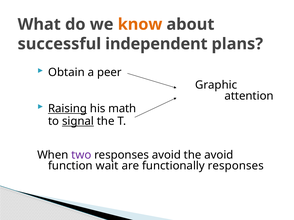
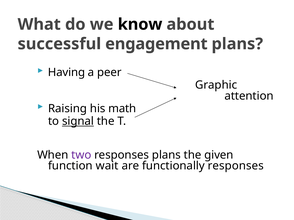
know colour: orange -> black
independent: independent -> engagement
Obtain: Obtain -> Having
Raising underline: present -> none
responses avoid: avoid -> plans
the avoid: avoid -> given
